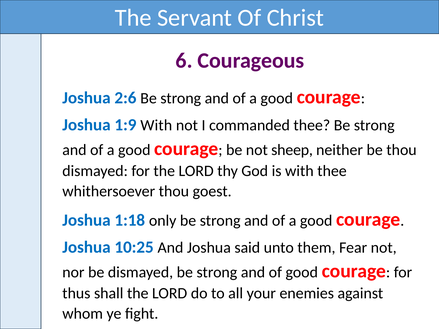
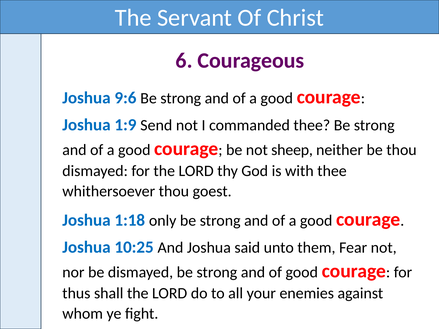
2:6: 2:6 -> 9:6
1:9 With: With -> Send
